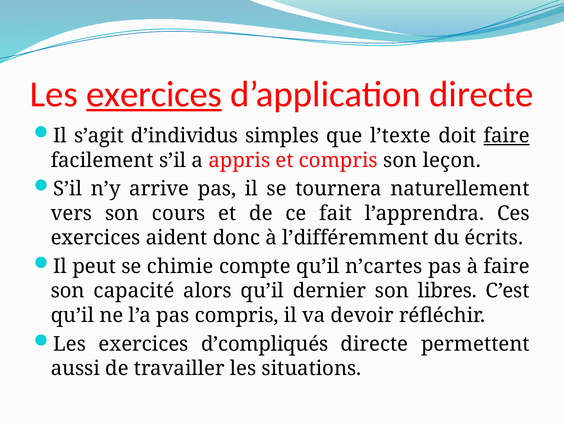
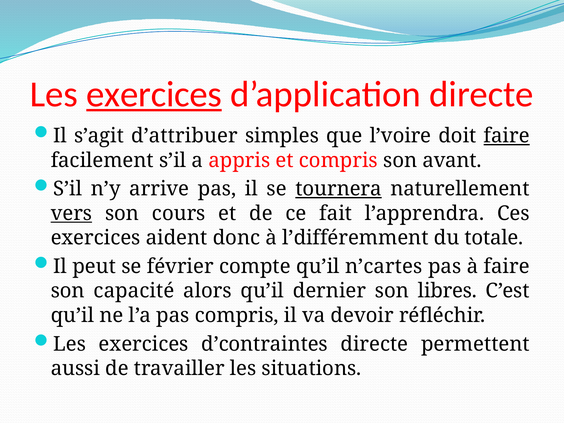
d’individus: d’individus -> d’attribuer
l’texte: l’texte -> l’voire
leçon: leçon -> avant
tournera underline: none -> present
vers underline: none -> present
écrits: écrits -> totale
chimie: chimie -> février
d’compliqués: d’compliqués -> d’contraintes
